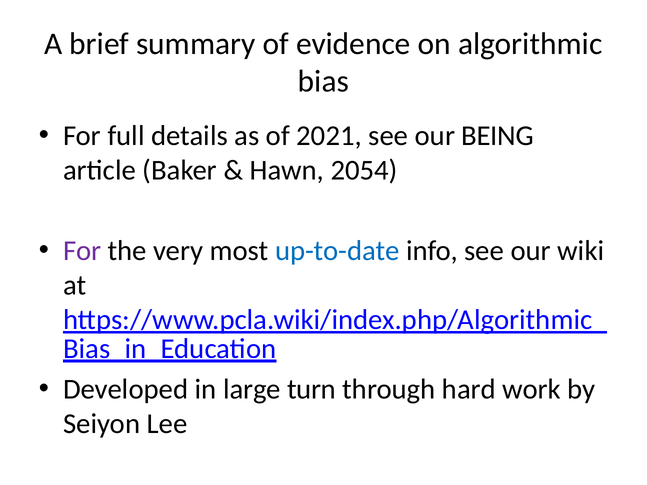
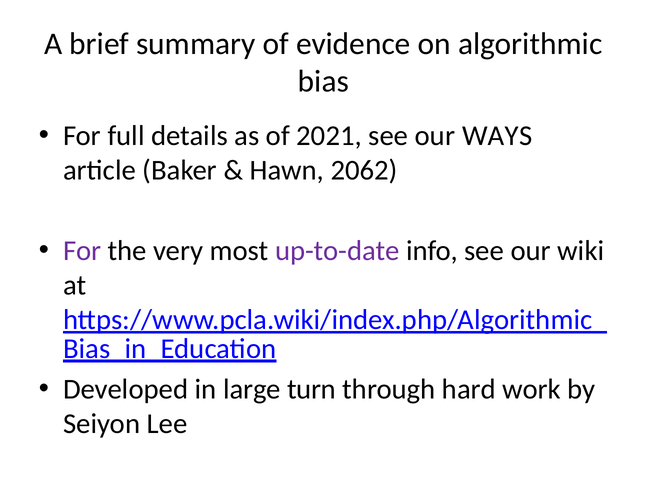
BEING: BEING -> WAYS
2054: 2054 -> 2062
up-to-date colour: blue -> purple
